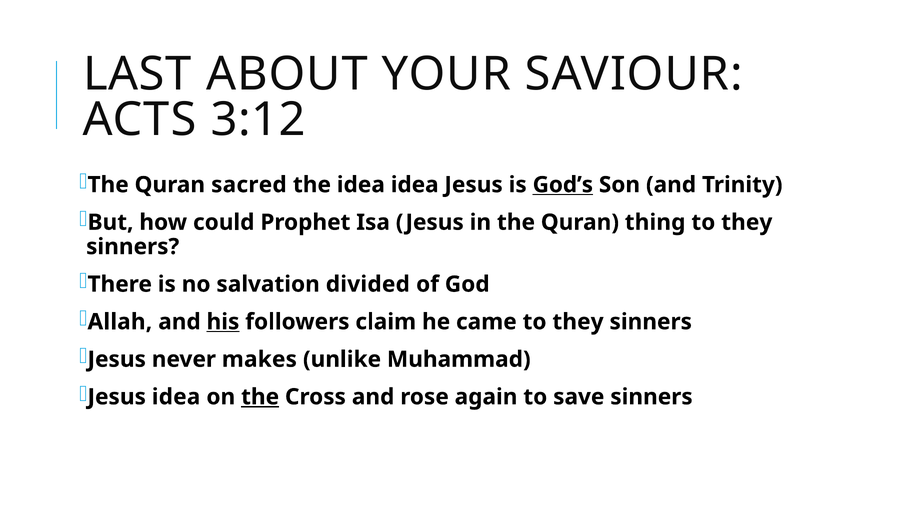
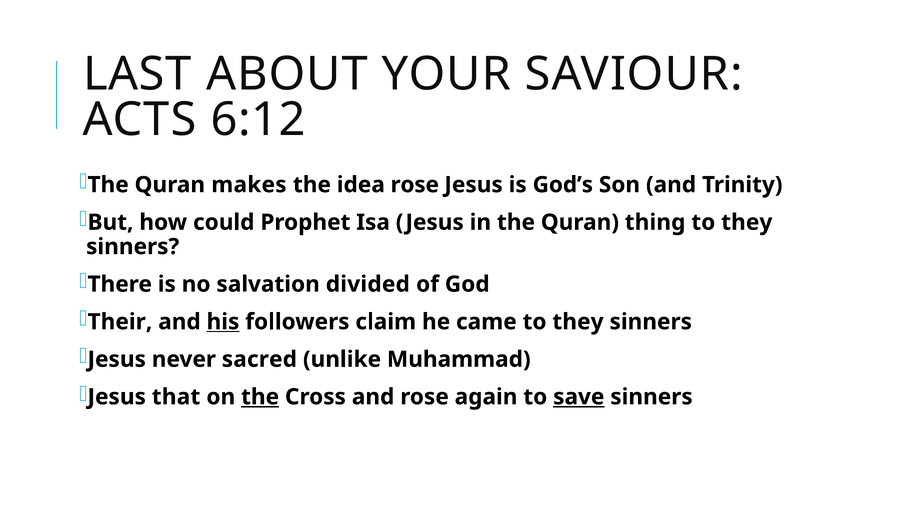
3:12: 3:12 -> 6:12
sacred: sacred -> makes
idea idea: idea -> rose
God’s underline: present -> none
Allah: Allah -> Their
makes: makes -> sacred
Jesus idea: idea -> that
save underline: none -> present
